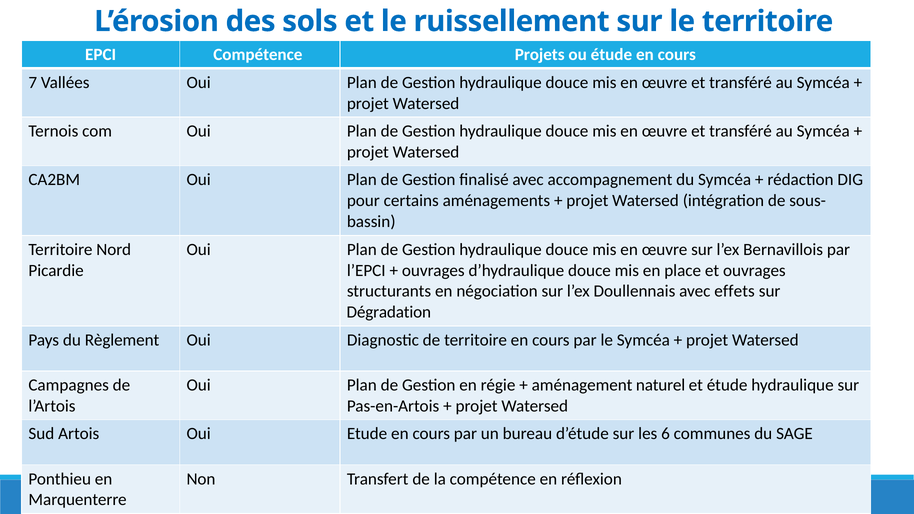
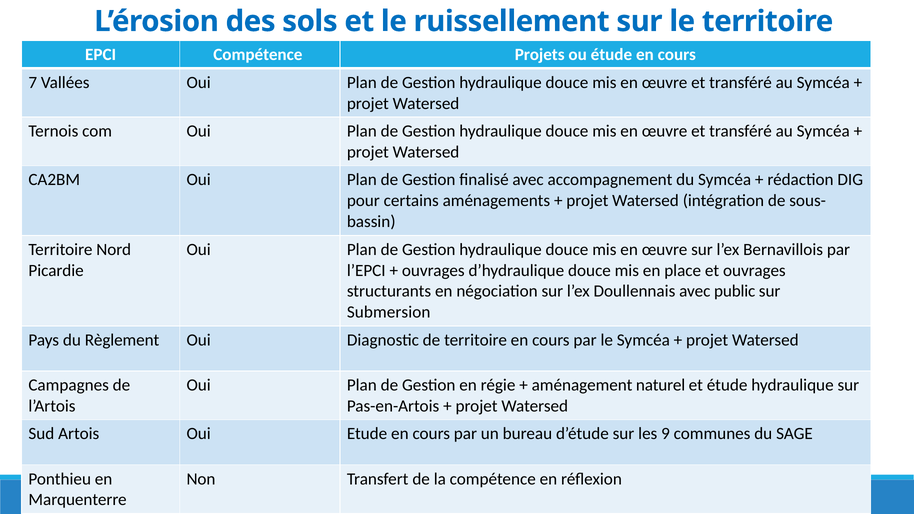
effets: effets -> public
Dégradation: Dégradation -> Submersion
6: 6 -> 9
